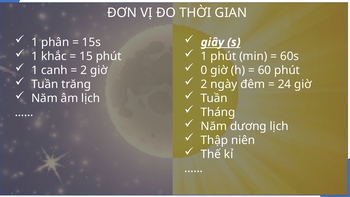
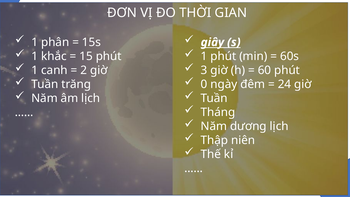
0: 0 -> 3
2 at (204, 84): 2 -> 0
